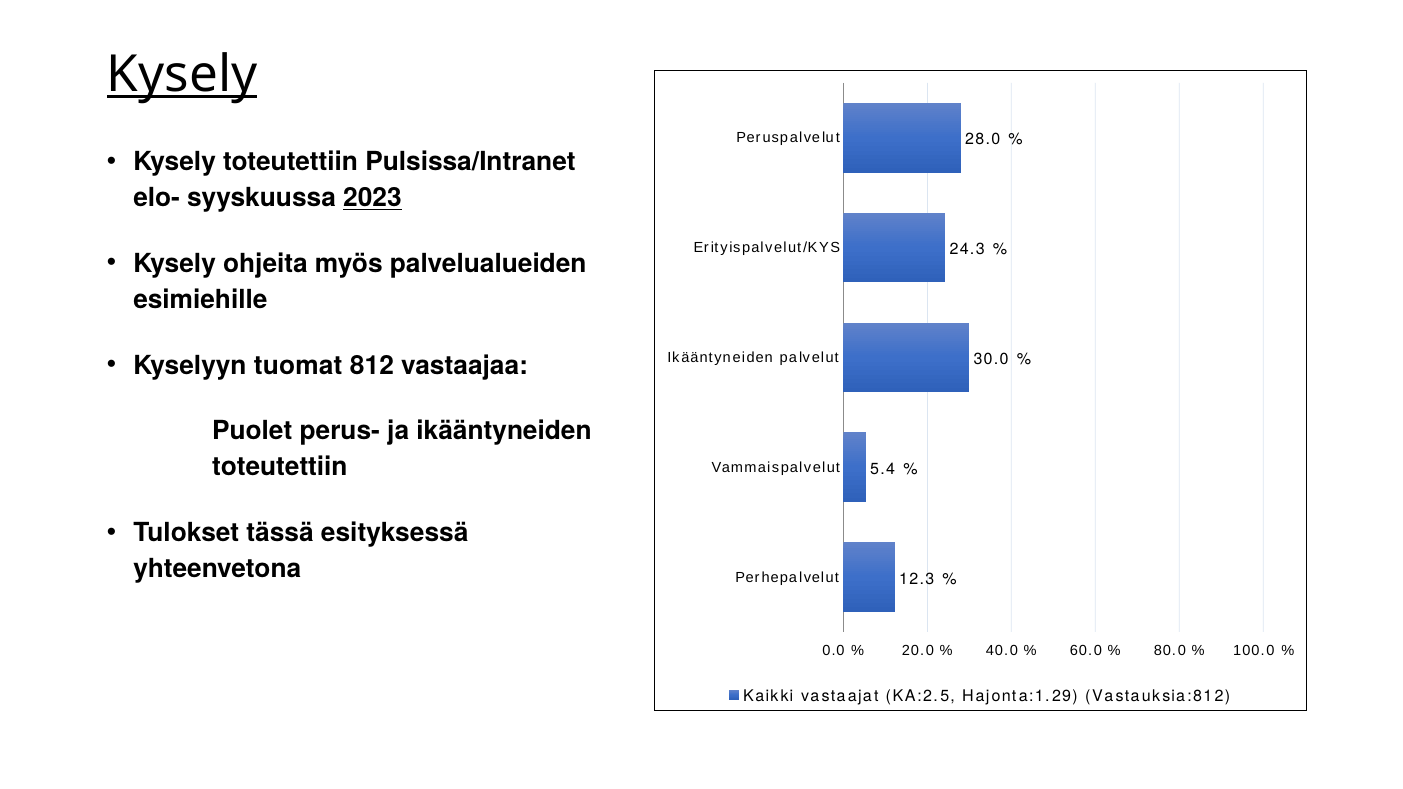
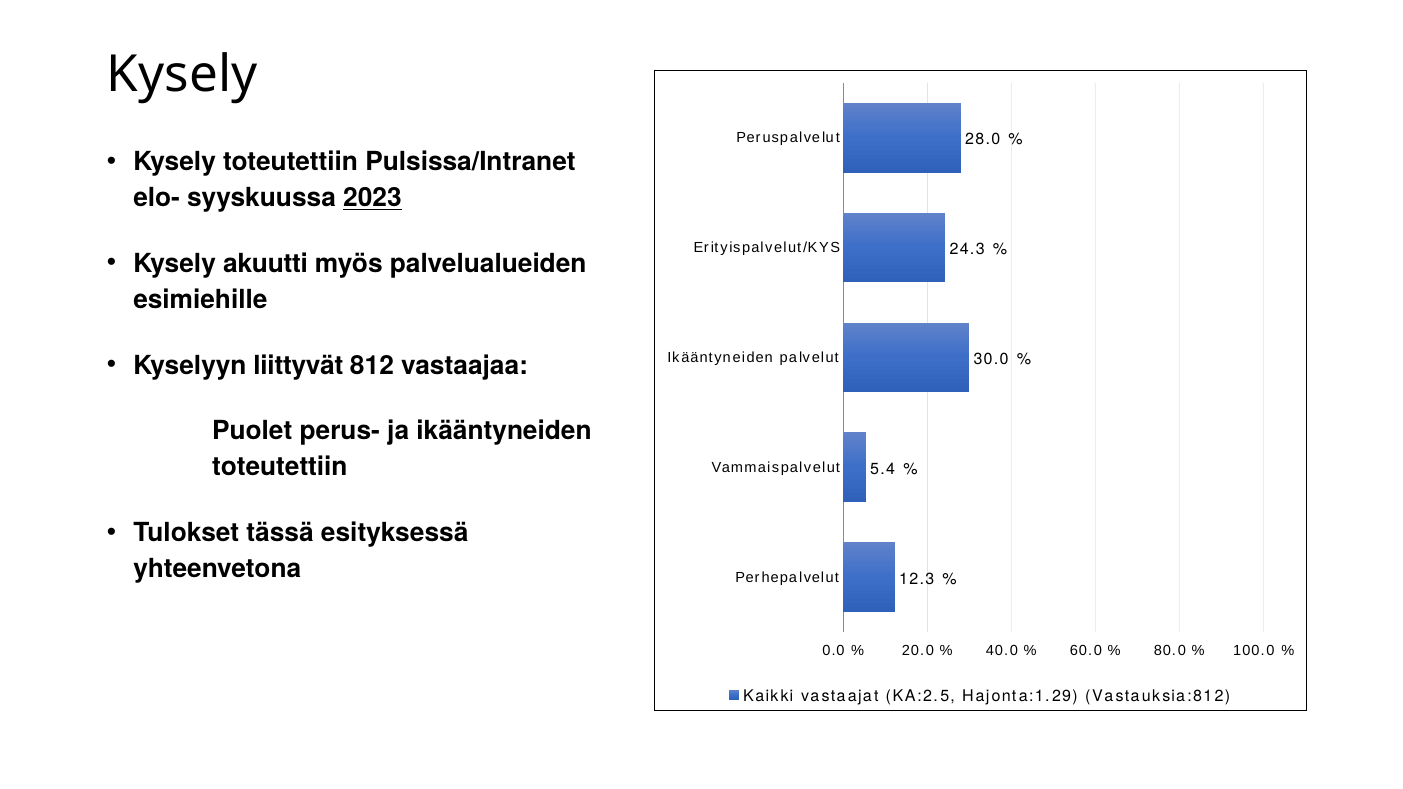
Kysely at (182, 75) underline: present -> none
ohjeita: ohjeita -> akuutti
tuomat: tuomat -> liittyvät
